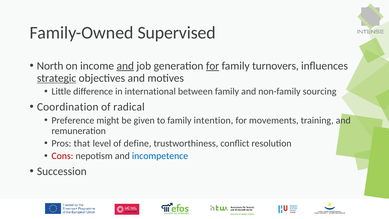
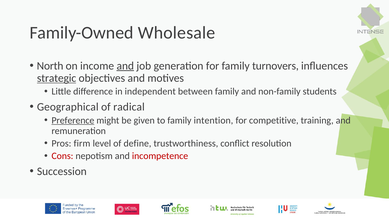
Supervised: Supervised -> Wholesale
for at (213, 66) underline: present -> none
international: international -> independent
sourcing: sourcing -> students
Coordination: Coordination -> Geographical
Preference underline: none -> present
movements: movements -> competitive
that: that -> firm
incompetence colour: blue -> red
